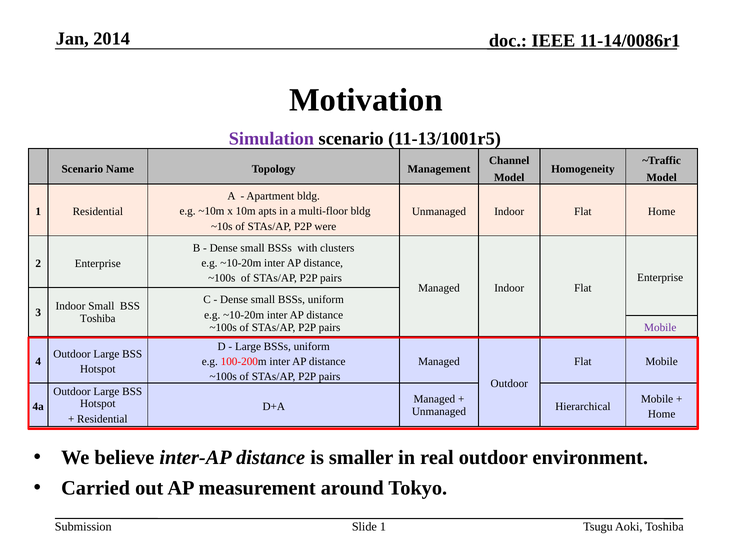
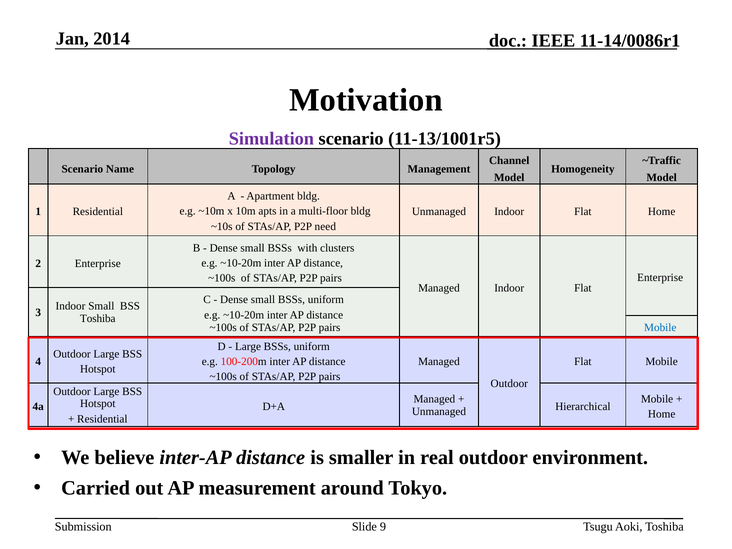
were: were -> need
Mobile at (660, 328) colour: purple -> blue
Slide 1: 1 -> 9
